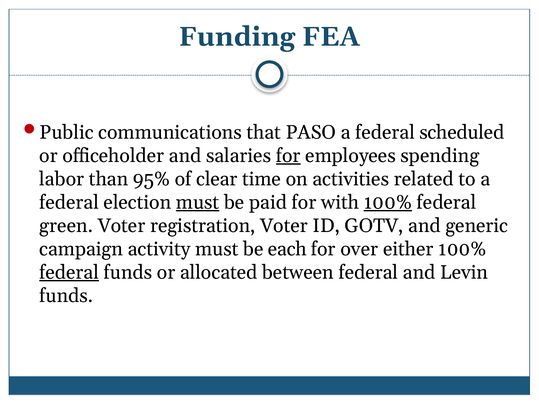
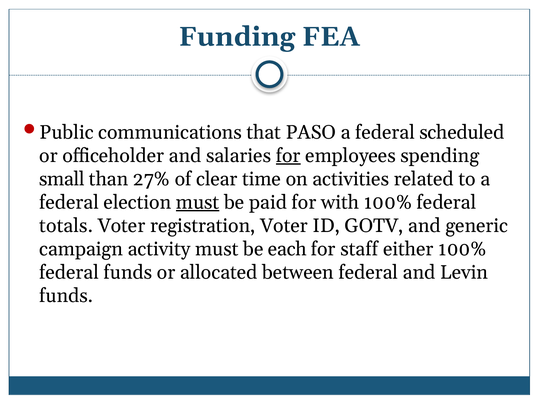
labor: labor -> small
95%: 95% -> 27%
100% at (388, 202) underline: present -> none
green: green -> totals
over: over -> staff
federal at (69, 273) underline: present -> none
